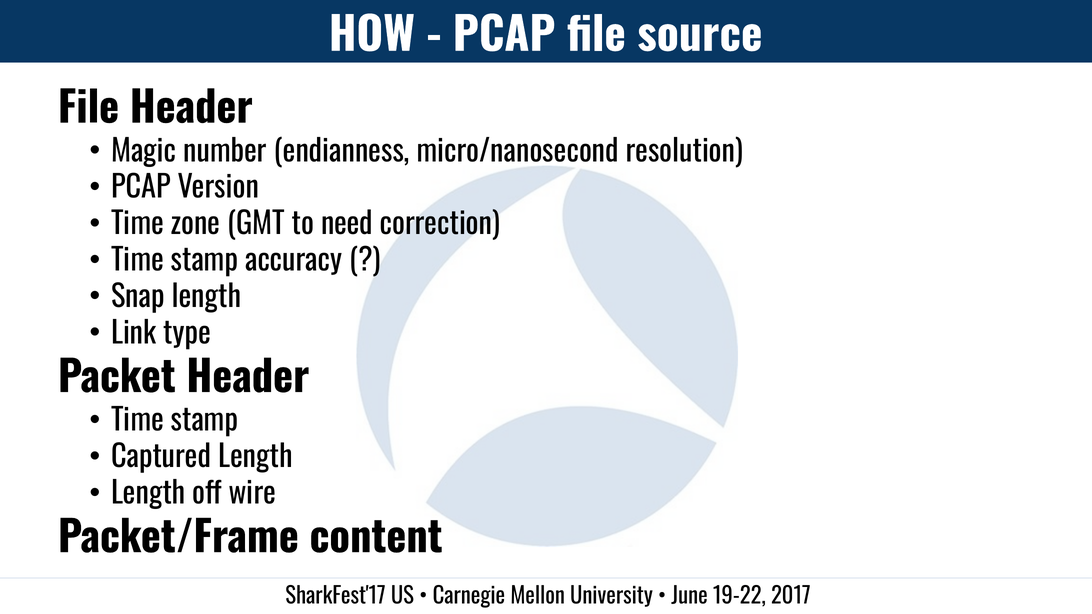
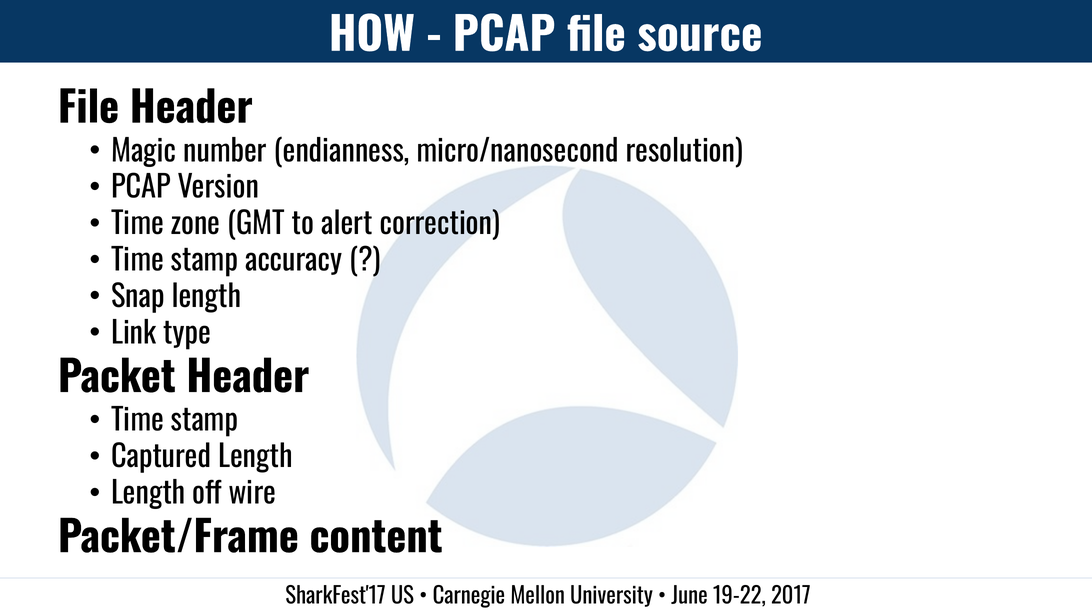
need: need -> alert
